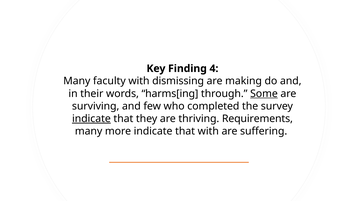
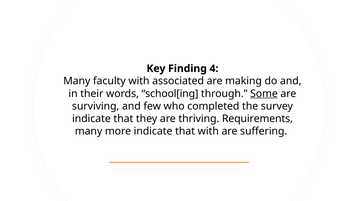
dismissing: dismissing -> associated
harms[ing: harms[ing -> school[ing
indicate at (91, 119) underline: present -> none
